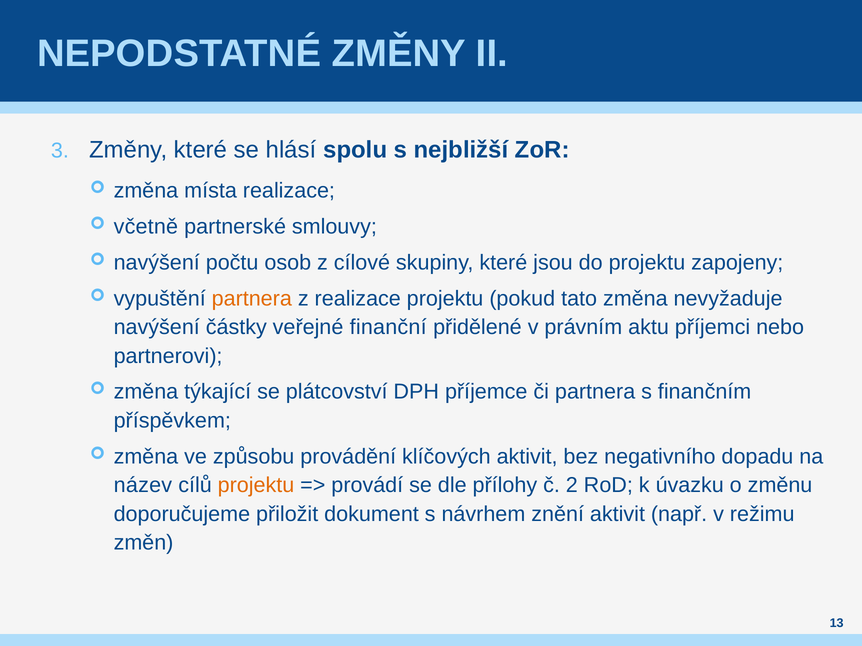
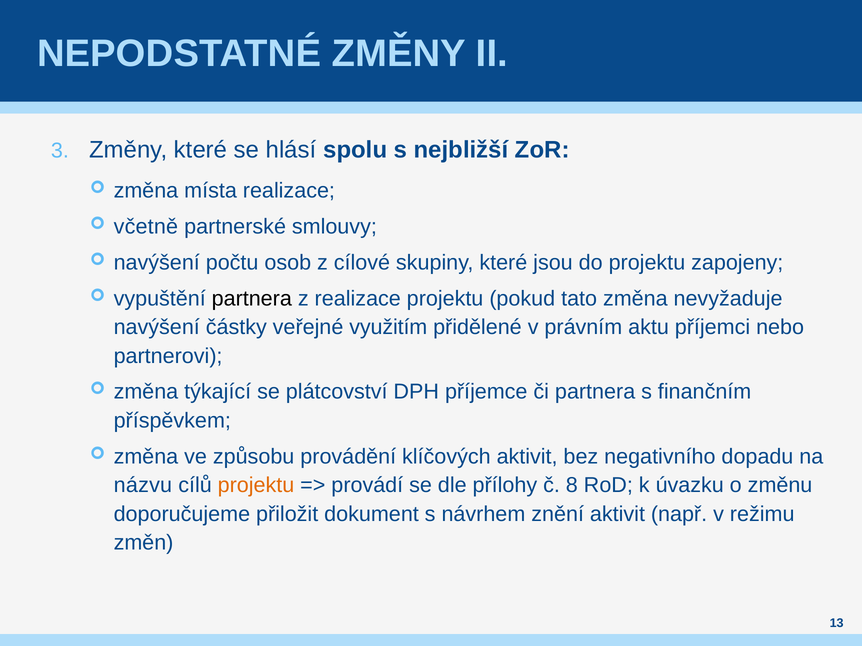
partnera at (252, 299) colour: orange -> black
finanční: finanční -> využitím
název: název -> názvu
2: 2 -> 8
